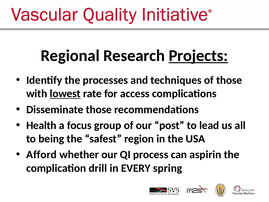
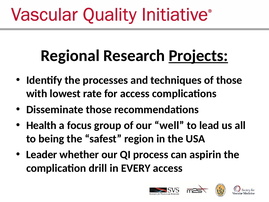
lowest underline: present -> none
post: post -> well
Afford: Afford -> Leader
EVERY spring: spring -> access
